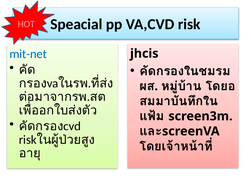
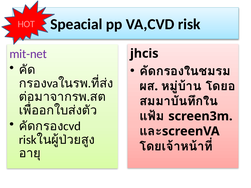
mit-net colour: blue -> purple
